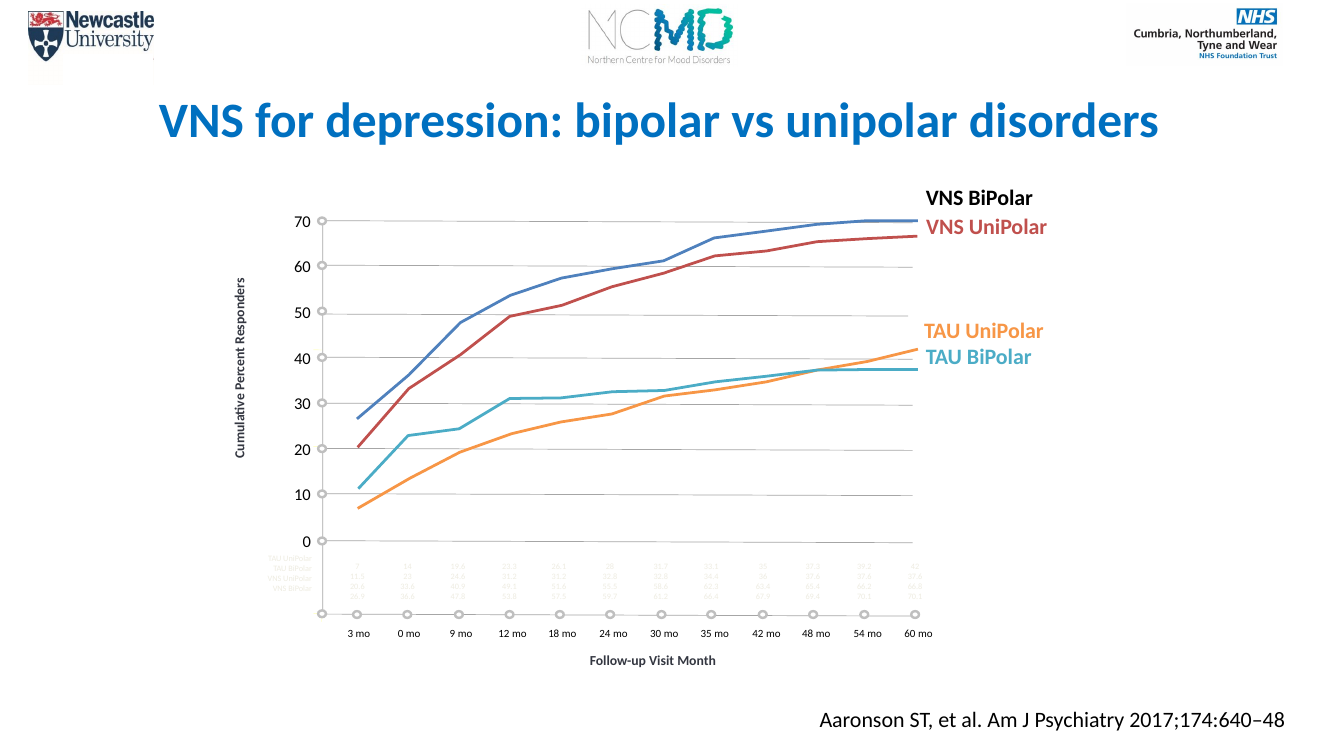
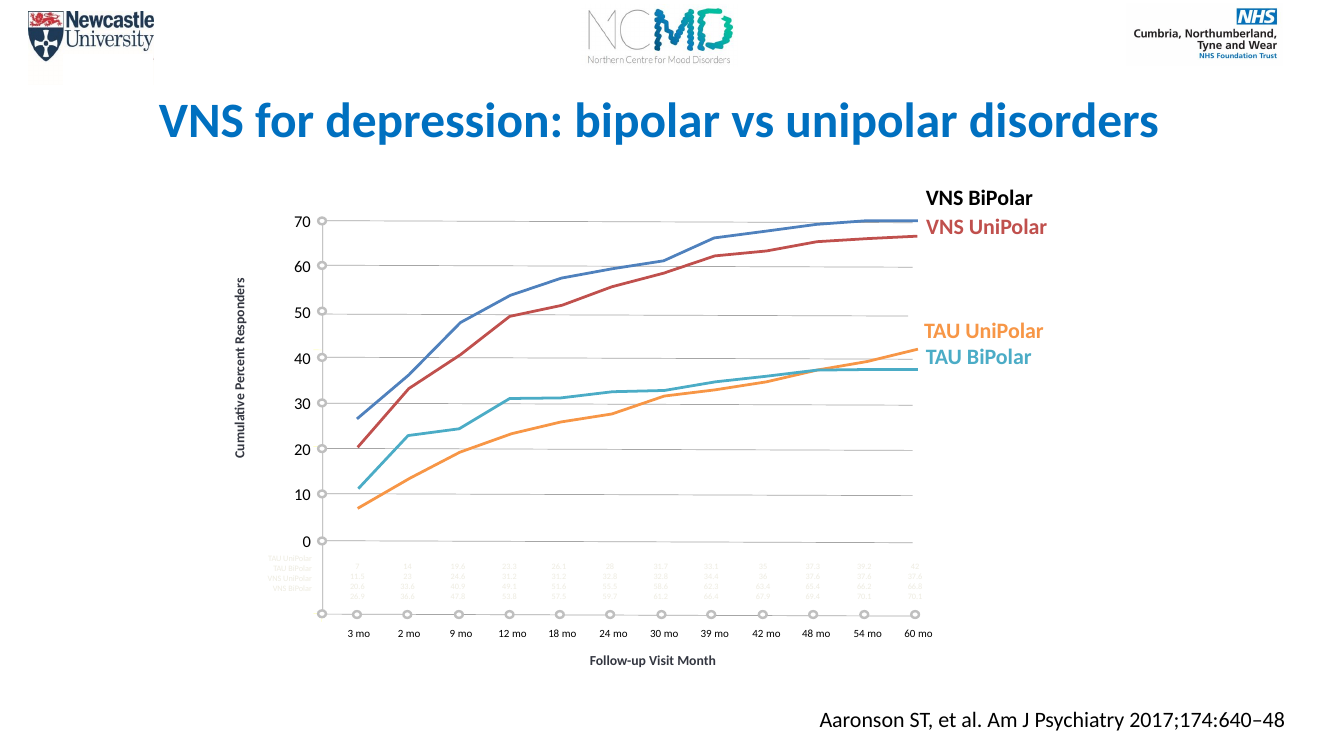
mo 0: 0 -> 2
mo 35: 35 -> 39
